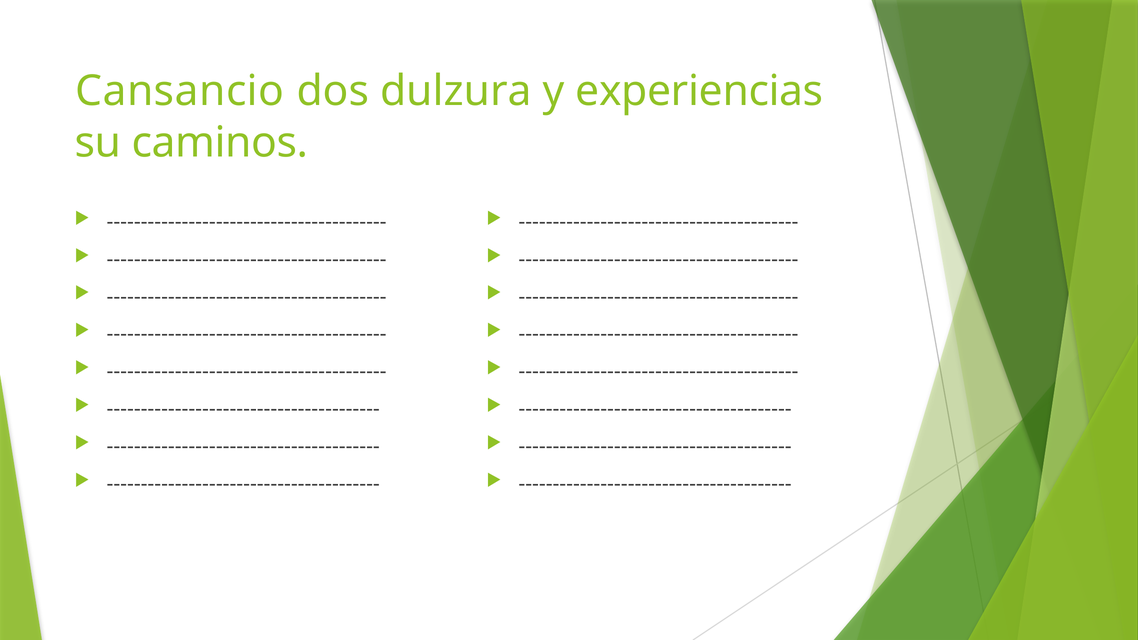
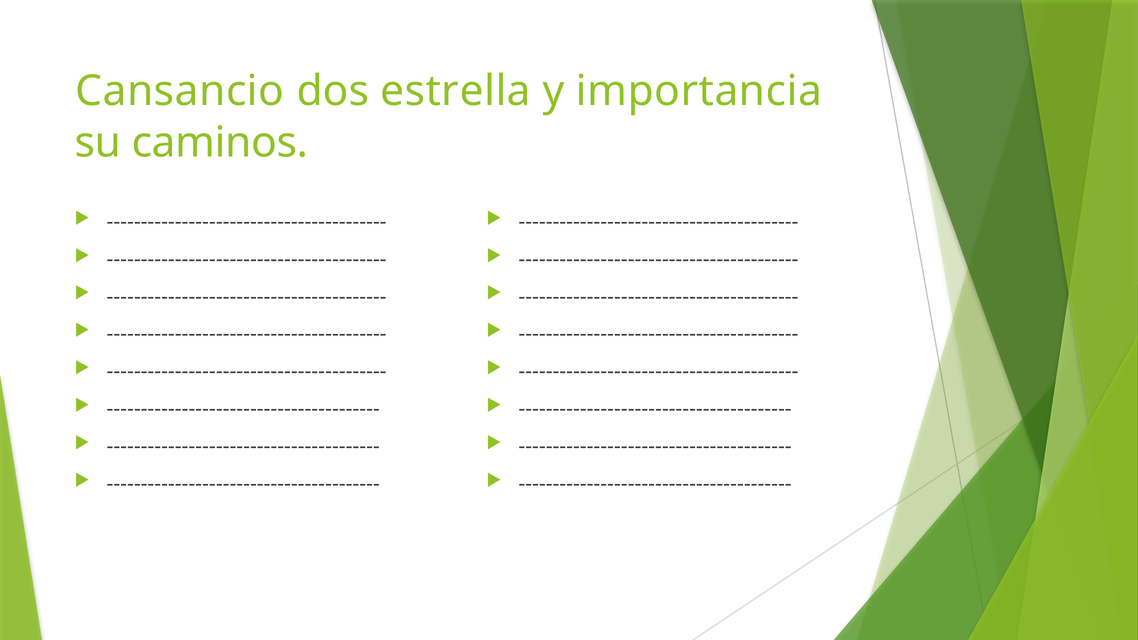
dulzura: dulzura -> estrella
experiencias: experiencias -> importancia
